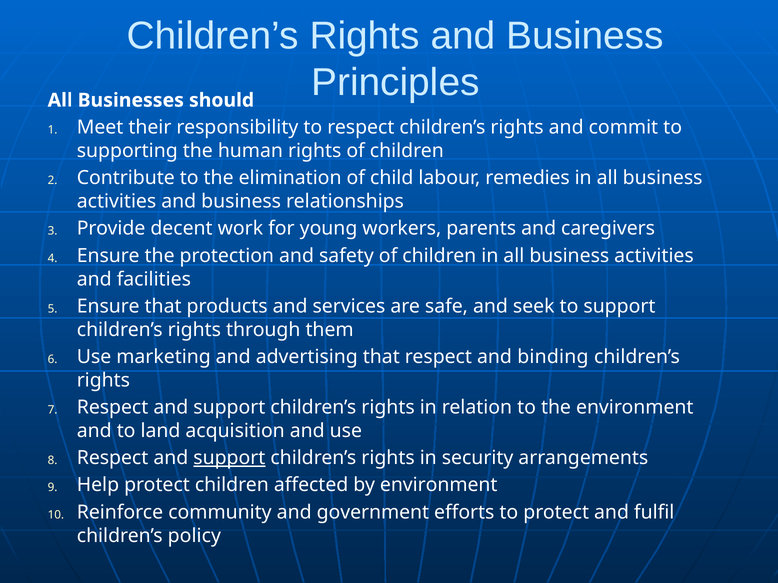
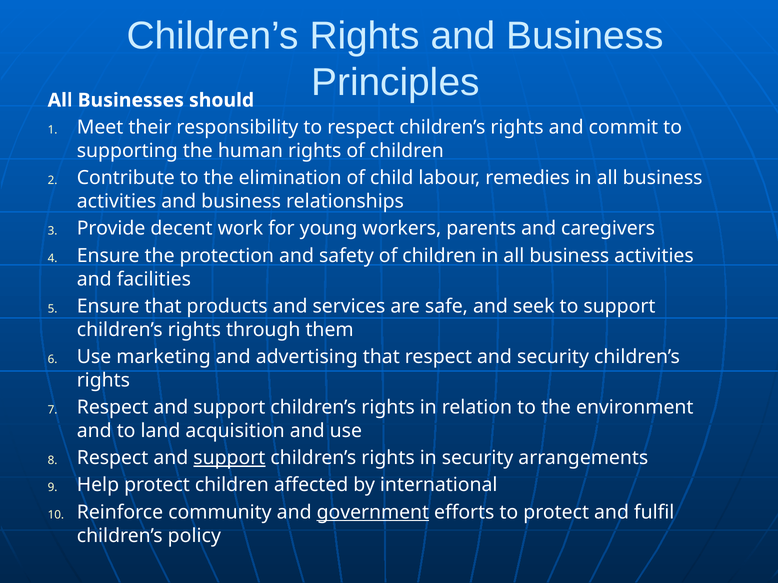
and binding: binding -> security
by environment: environment -> international
government underline: none -> present
